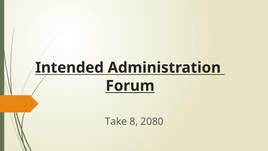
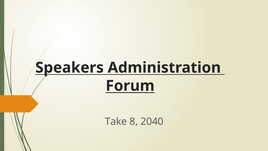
Intended: Intended -> Speakers
2080: 2080 -> 2040
